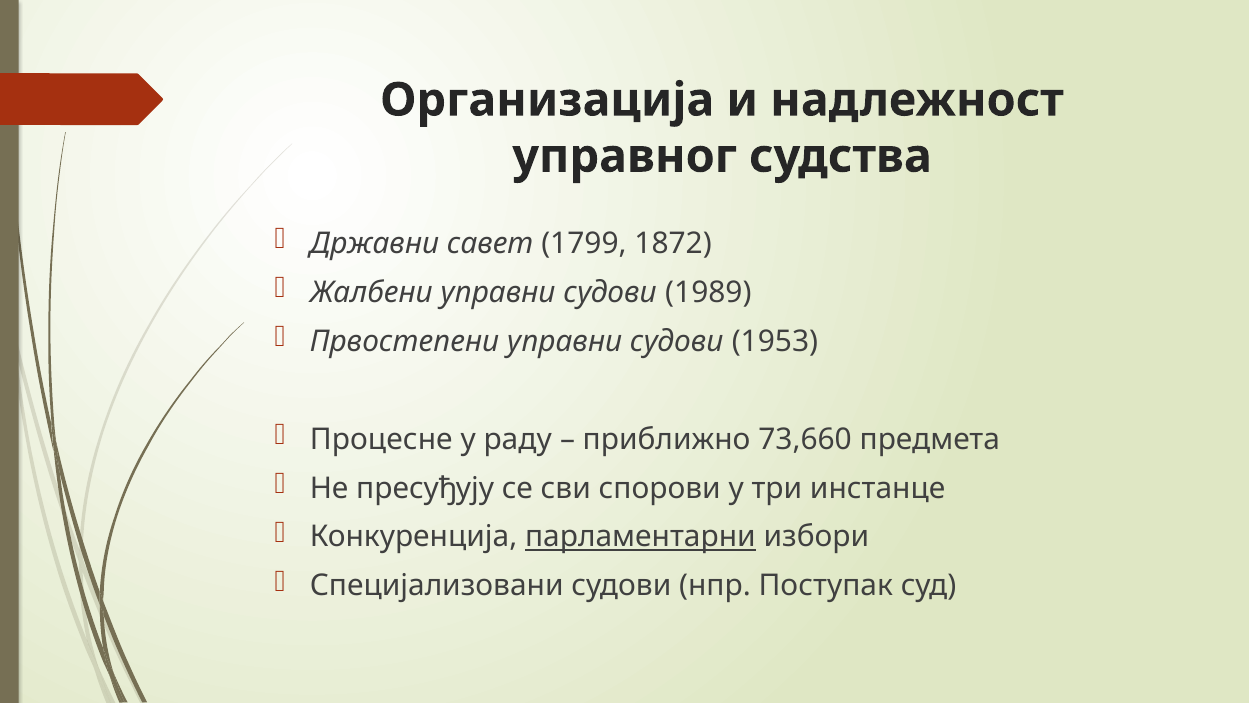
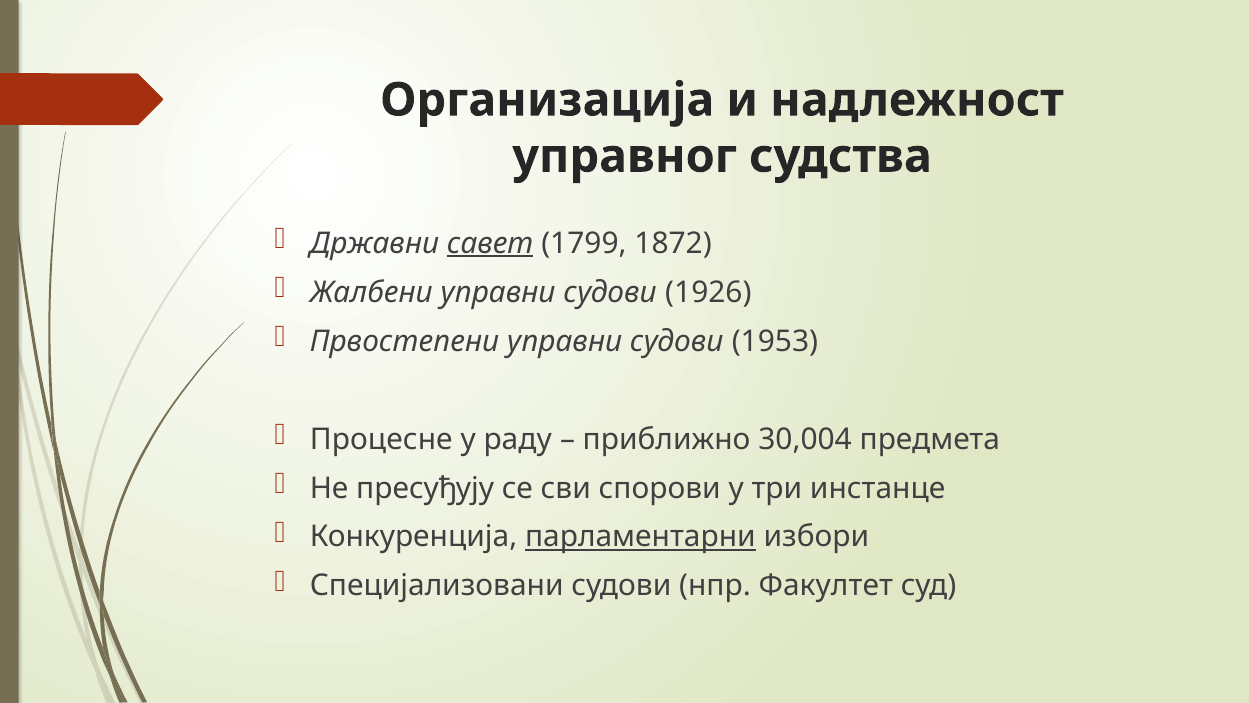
савет underline: none -> present
1989: 1989 -> 1926
73,660: 73,660 -> 30,004
Поступак: Поступак -> Факултет
